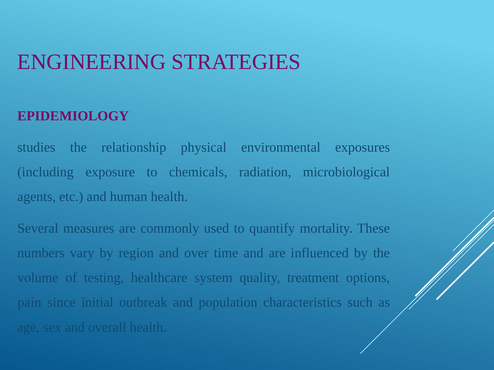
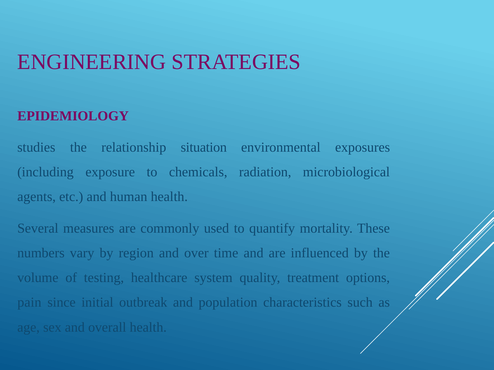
physical: physical -> situation
